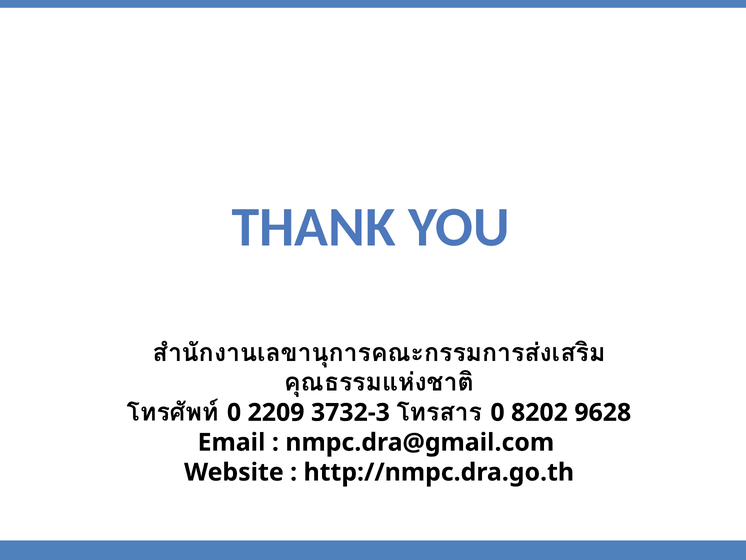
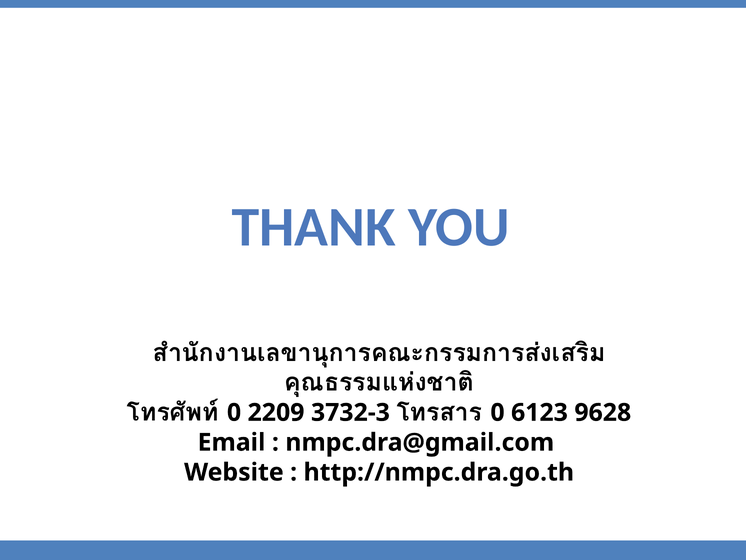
8202: 8202 -> 6123
